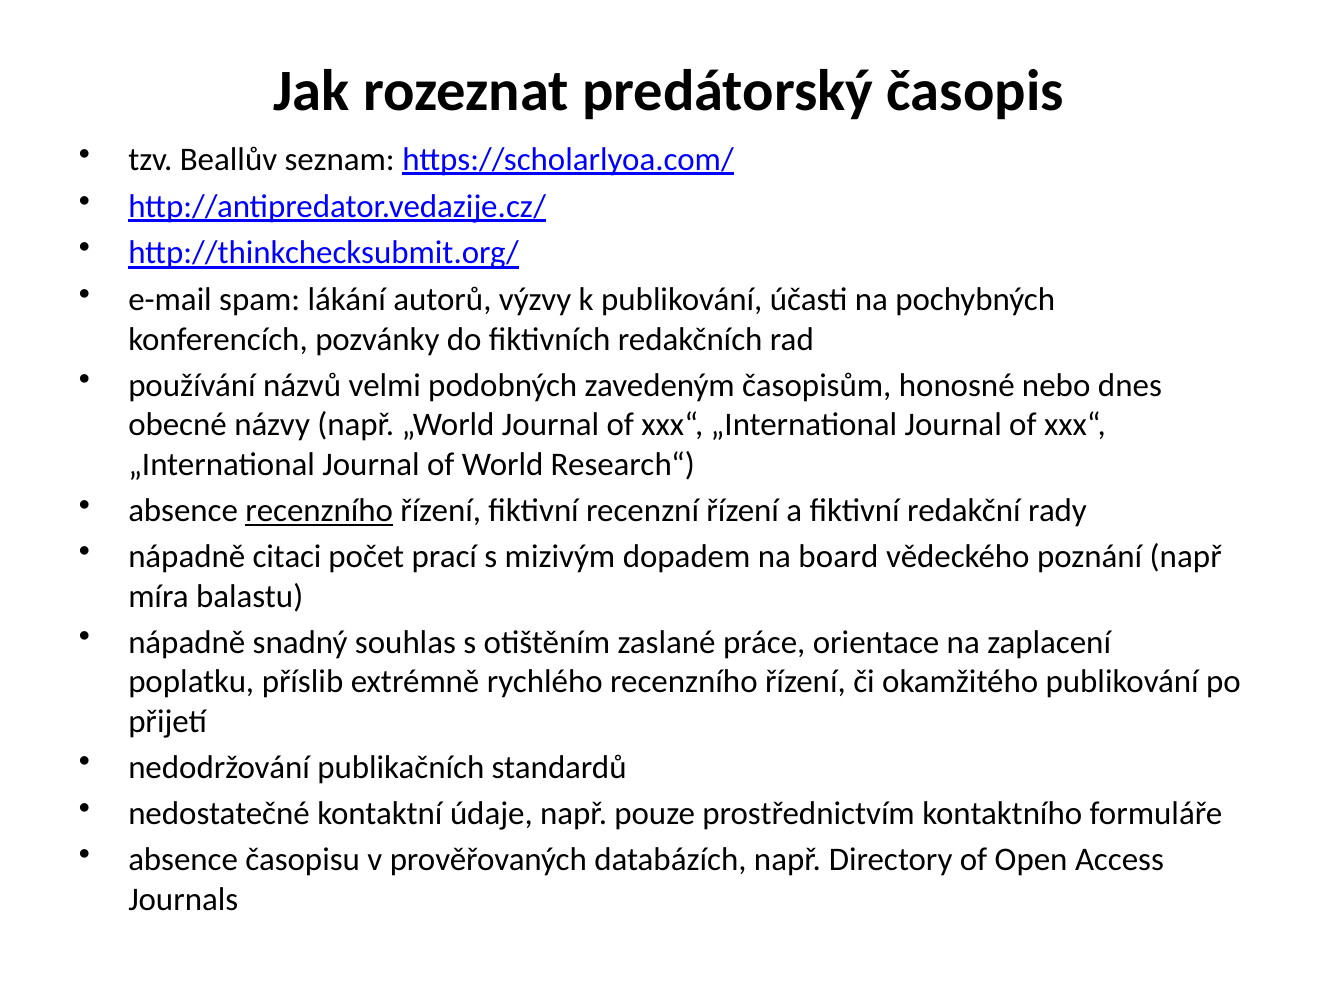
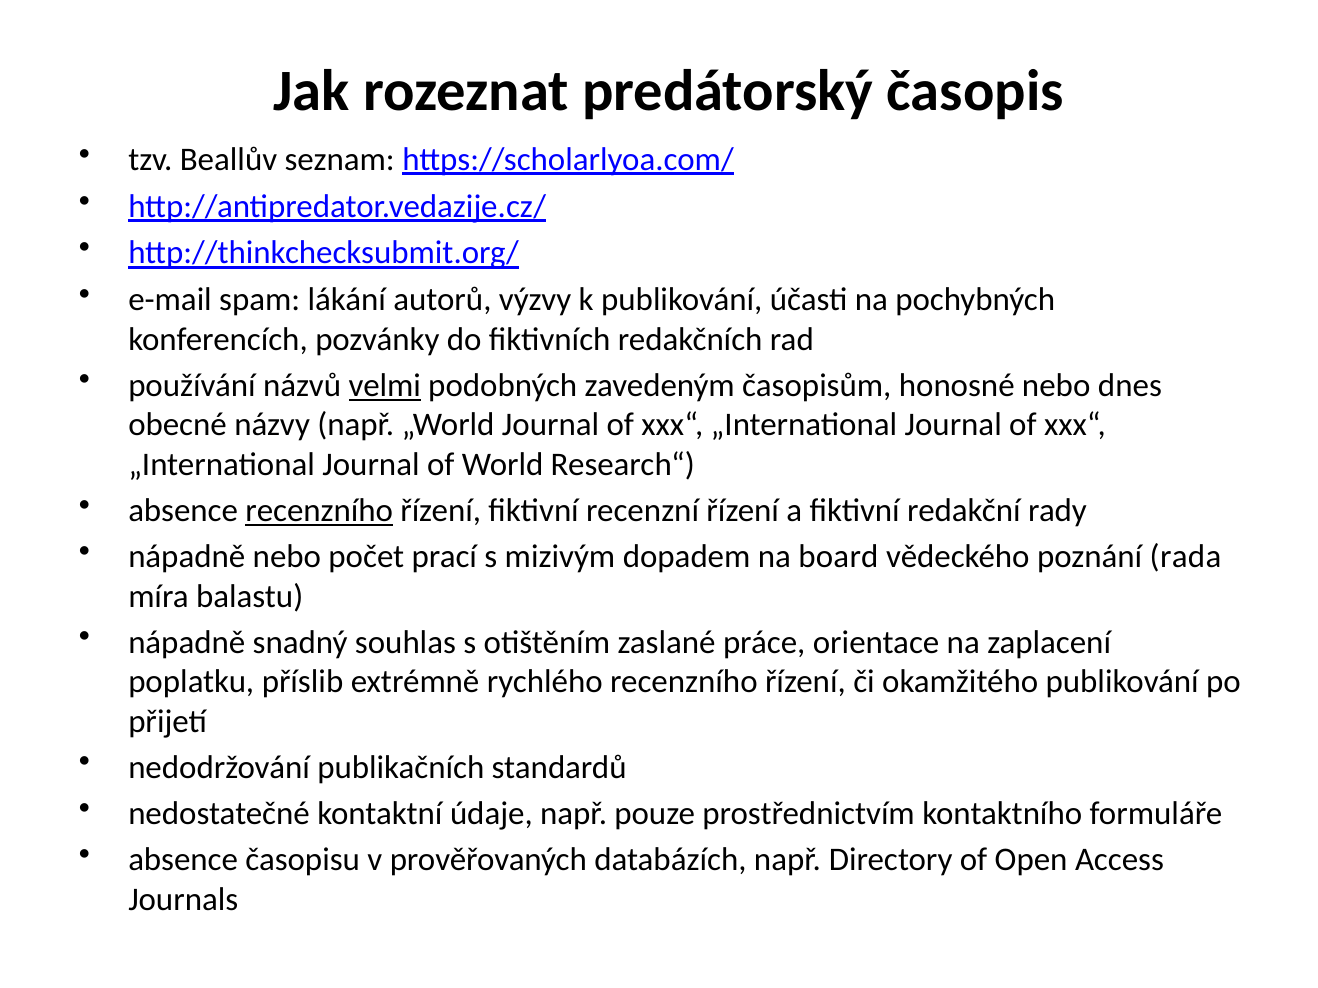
velmi underline: none -> present
nápadně citaci: citaci -> nebo
poznání např: např -> rada
